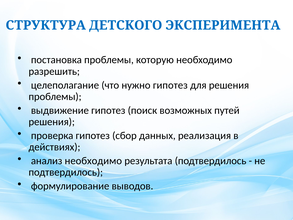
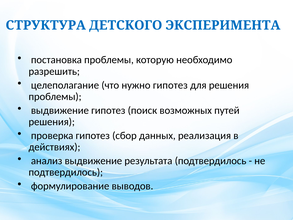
анализ необходимо: необходимо -> выдвижение
